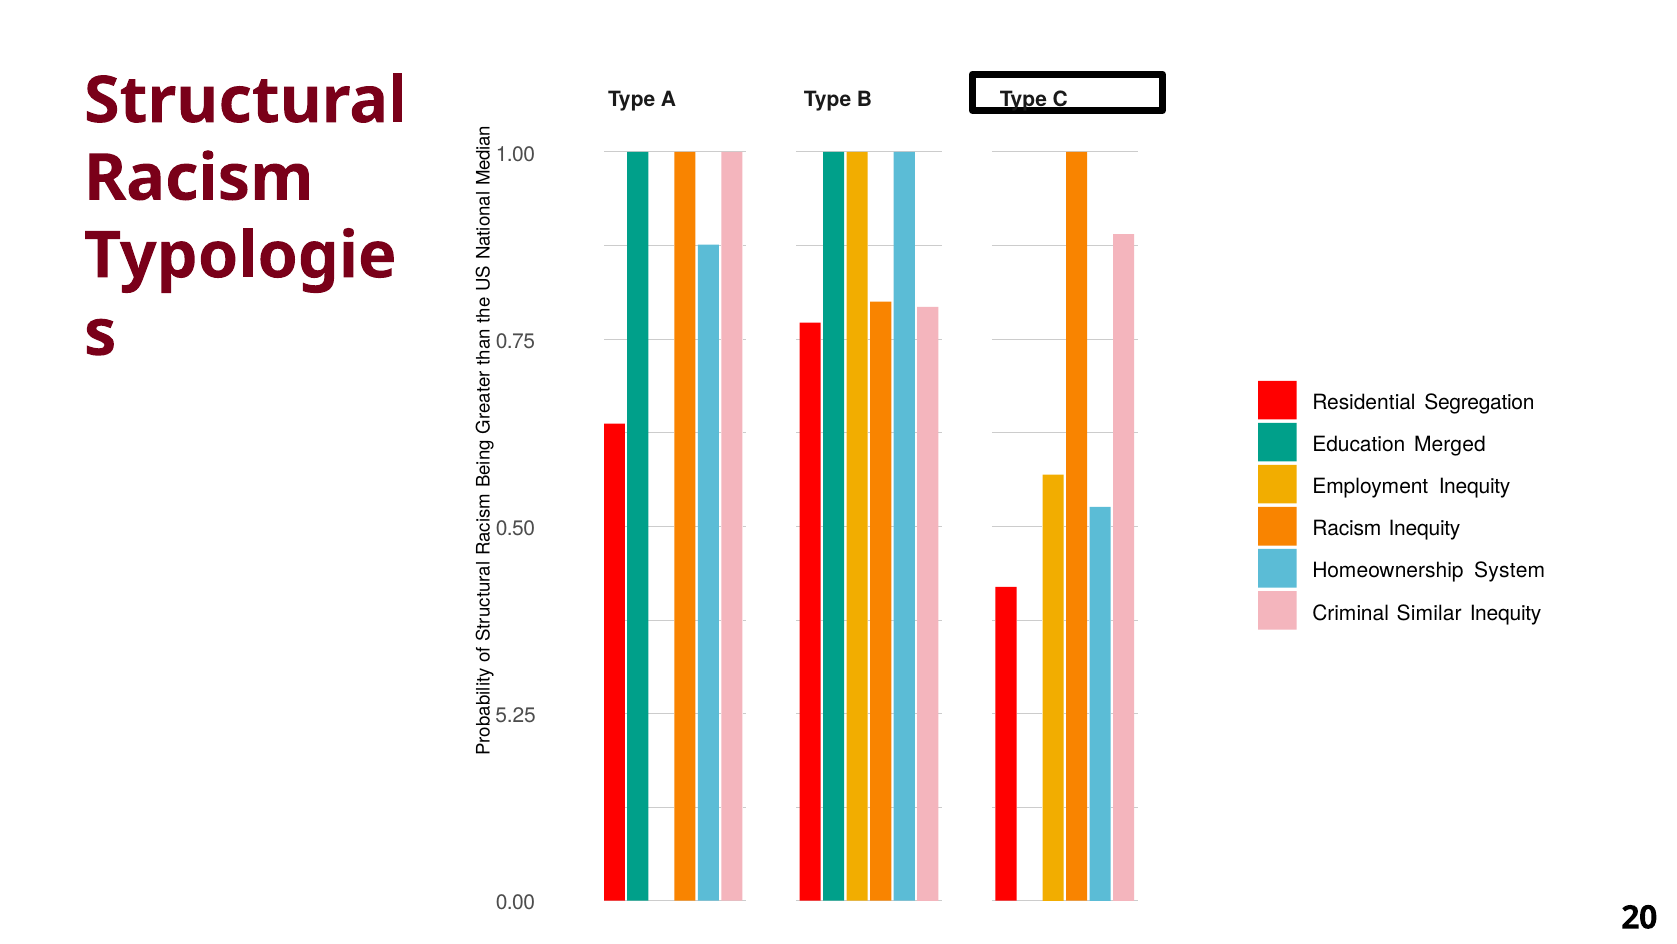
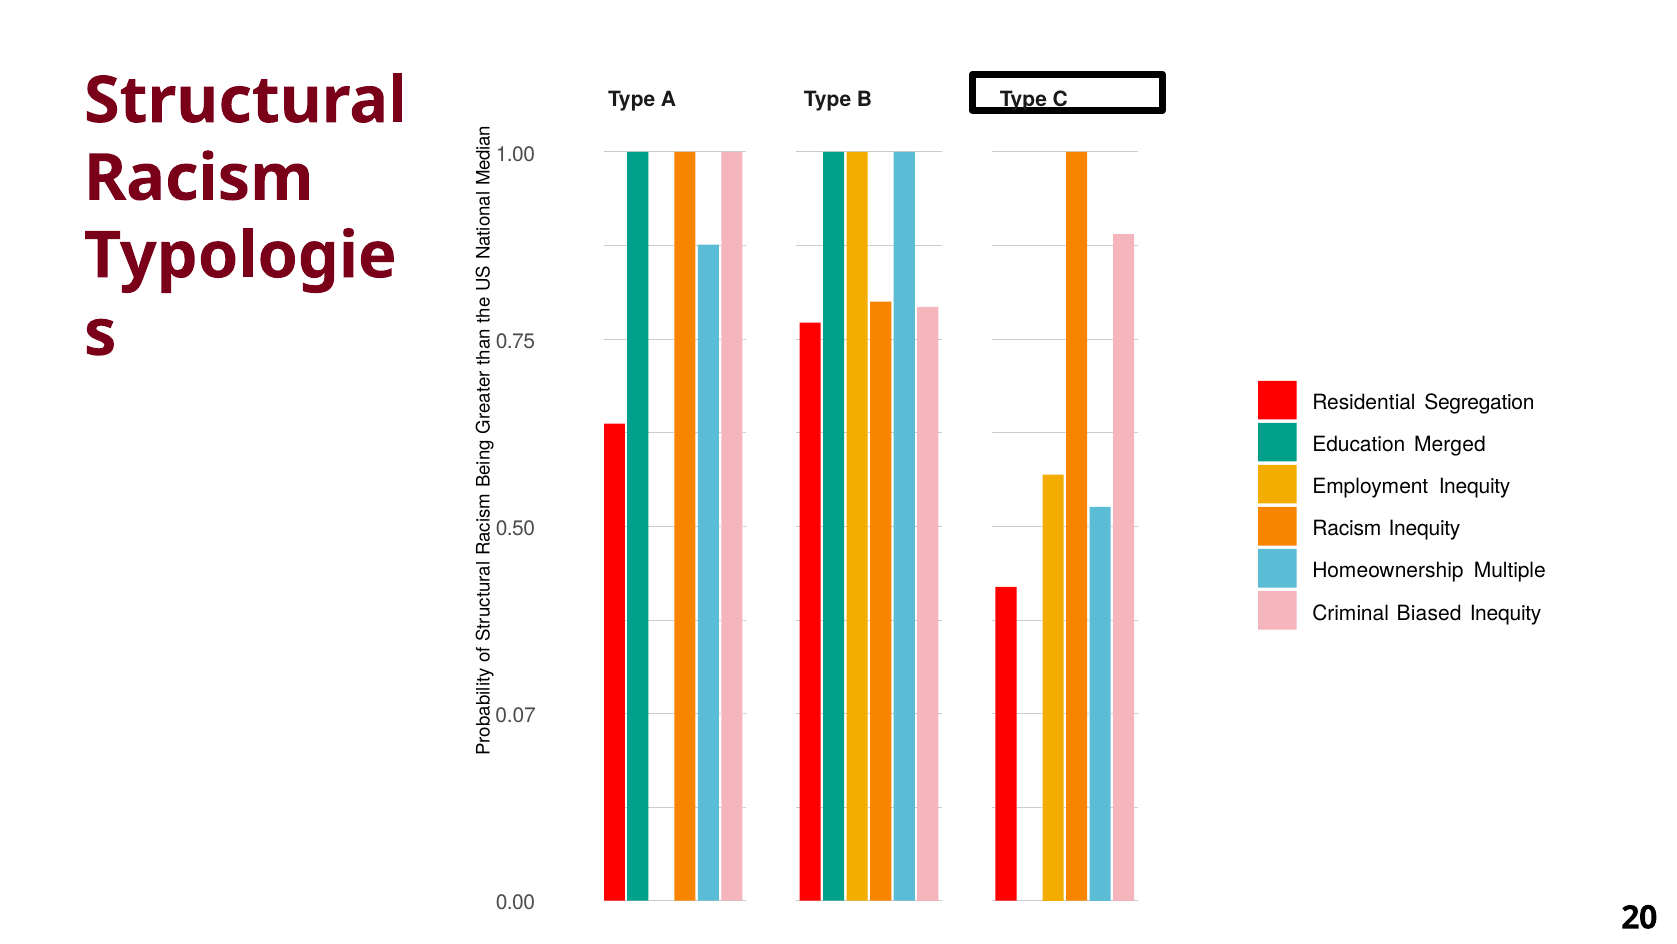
System: System -> Multiple
Similar: Similar -> Biased
5.25: 5.25 -> 0.07
